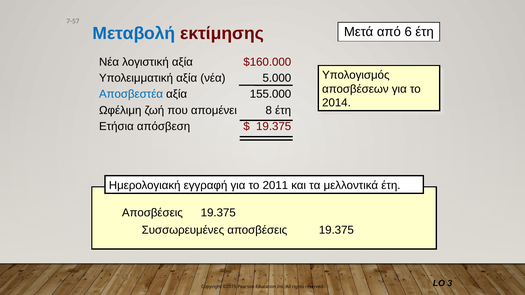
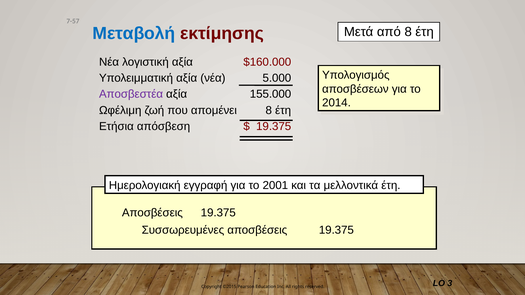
από 6: 6 -> 8
Αποσβεστέα colour: blue -> purple
2011: 2011 -> 2001
